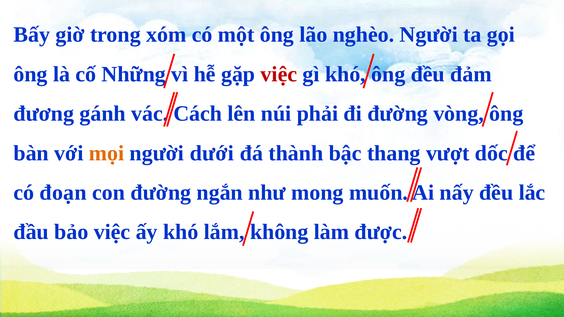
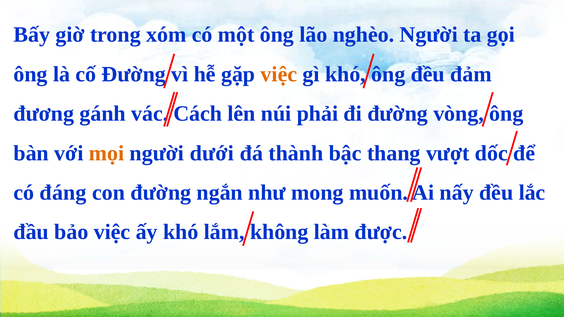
cố Những: Những -> Đường
việc at (279, 74) colour: red -> orange
đoạn: đoạn -> đáng
